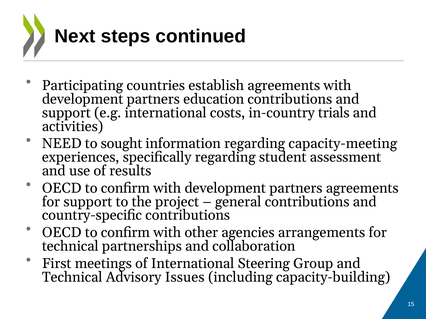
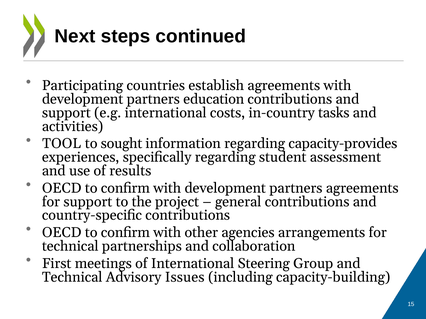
trials: trials -> tasks
NEED: NEED -> TOOL
capacity-meeting: capacity-meeting -> capacity-provides
